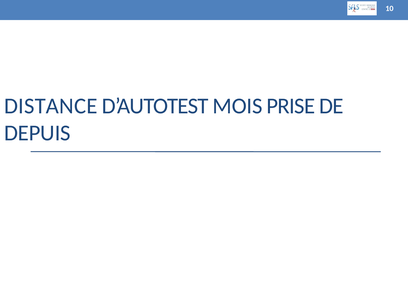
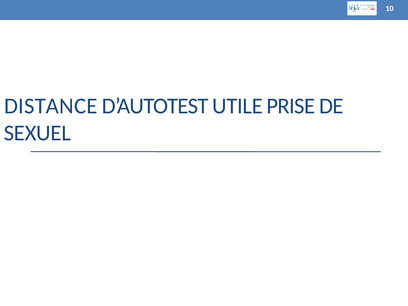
MOIS: MOIS -> UTILE
DEPUIS: DEPUIS -> SEXUEL
